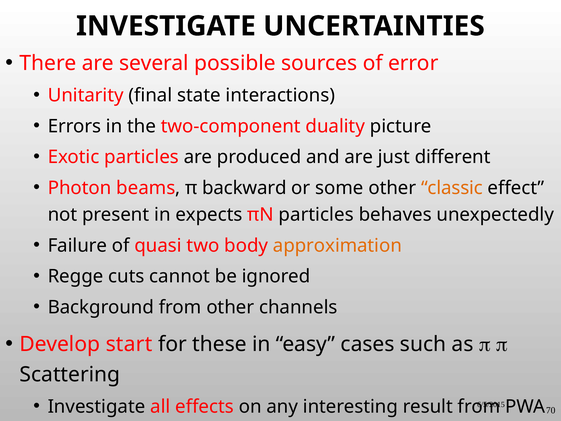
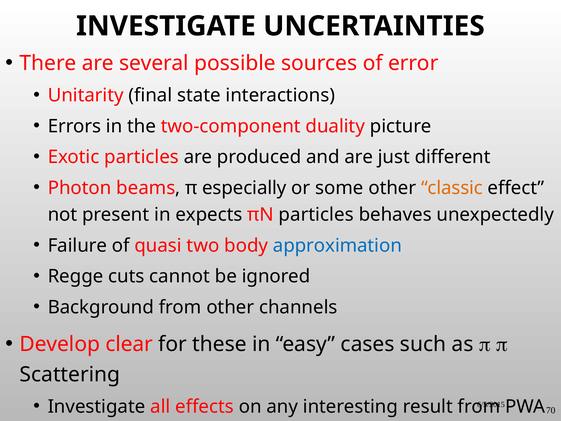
backward: backward -> especially
approximation colour: orange -> blue
start: start -> clear
